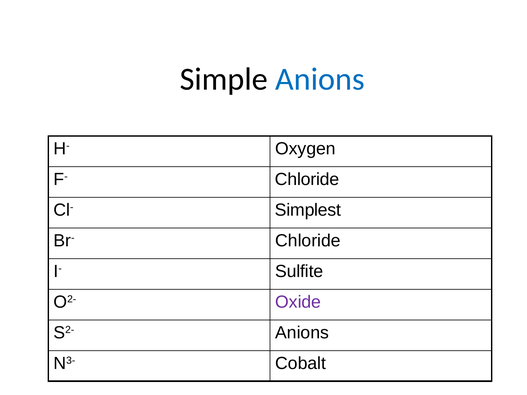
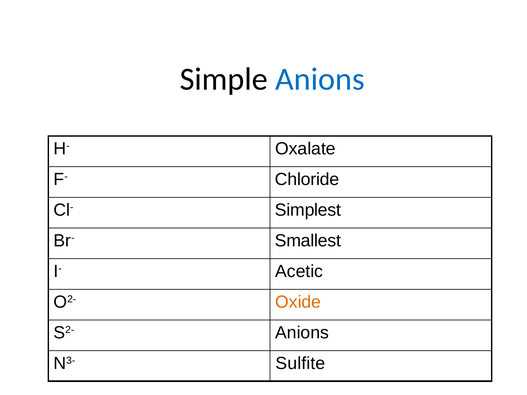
Oxygen: Oxygen -> Oxalate
Br- Chloride: Chloride -> Smallest
Sulfite: Sulfite -> Acetic
Oxide colour: purple -> orange
Cobalt: Cobalt -> Sulfite
